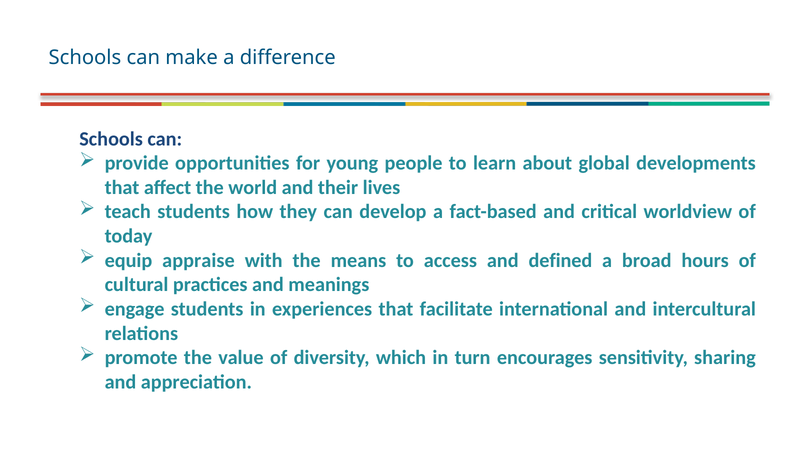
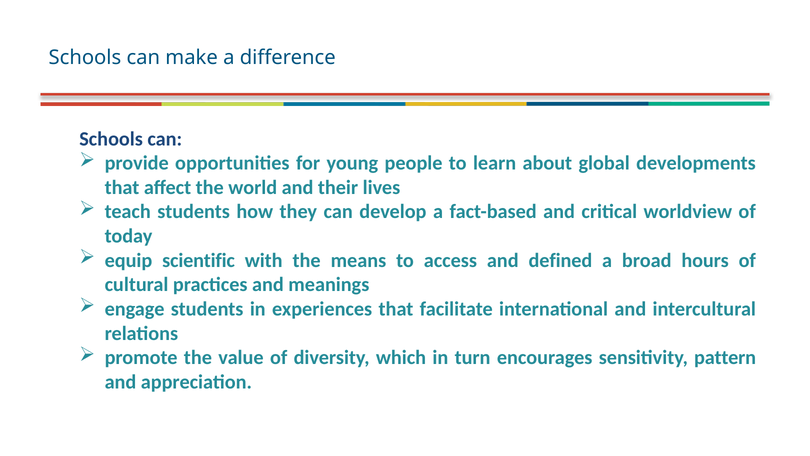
appraise: appraise -> scientific
sharing: sharing -> pattern
